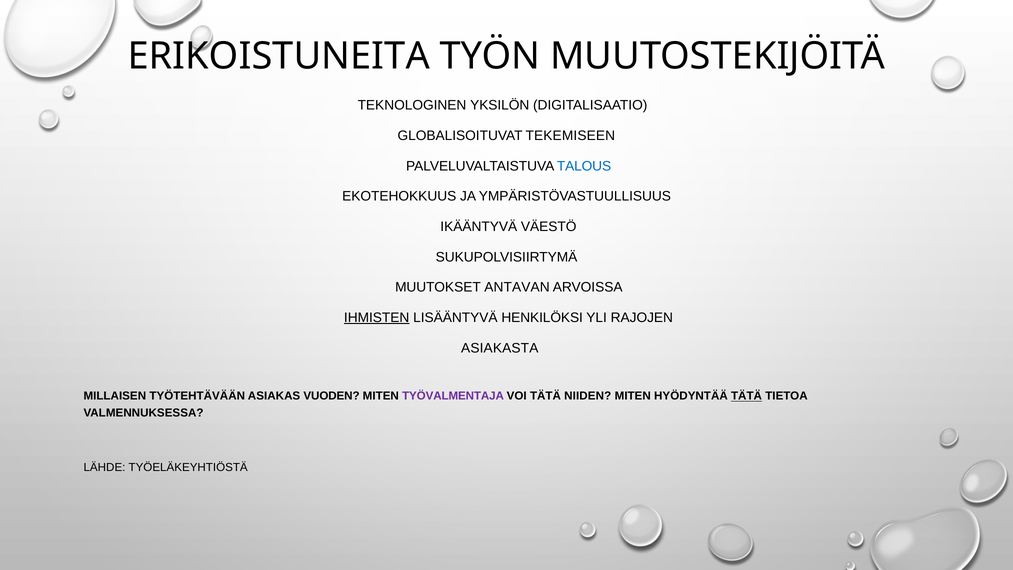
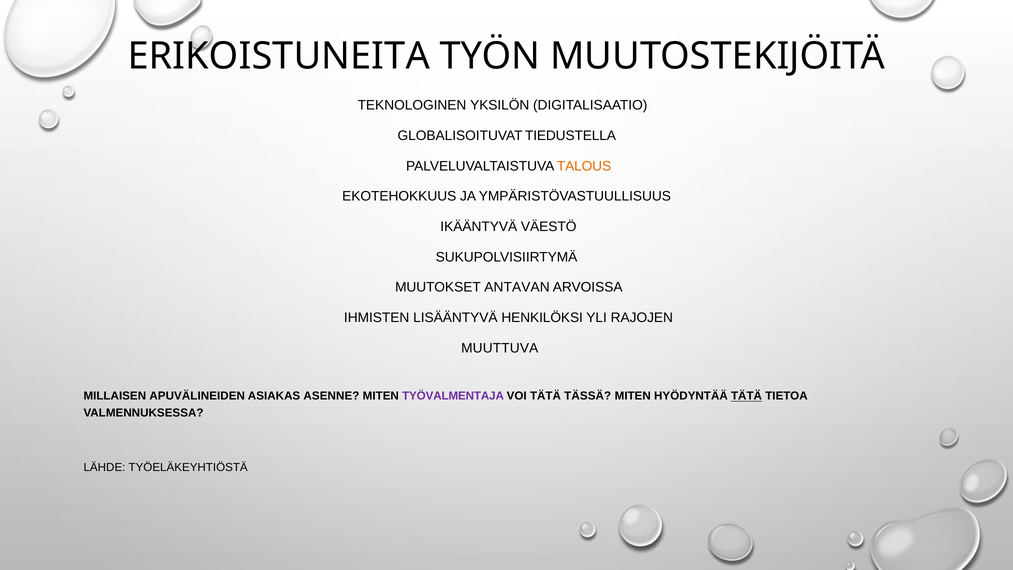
TEKEMISEEN: TEKEMISEEN -> TIEDUSTELLA
TALOUS colour: blue -> orange
IHMISTEN underline: present -> none
ASIAKASTA: ASIAKASTA -> MUUTTUVA
TYÖTEHTÄVÄÄN: TYÖTEHTÄVÄÄN -> APUVÄLINEIDEN
VUODEN: VUODEN -> ASENNE
NIIDEN: NIIDEN -> TÄSSÄ
